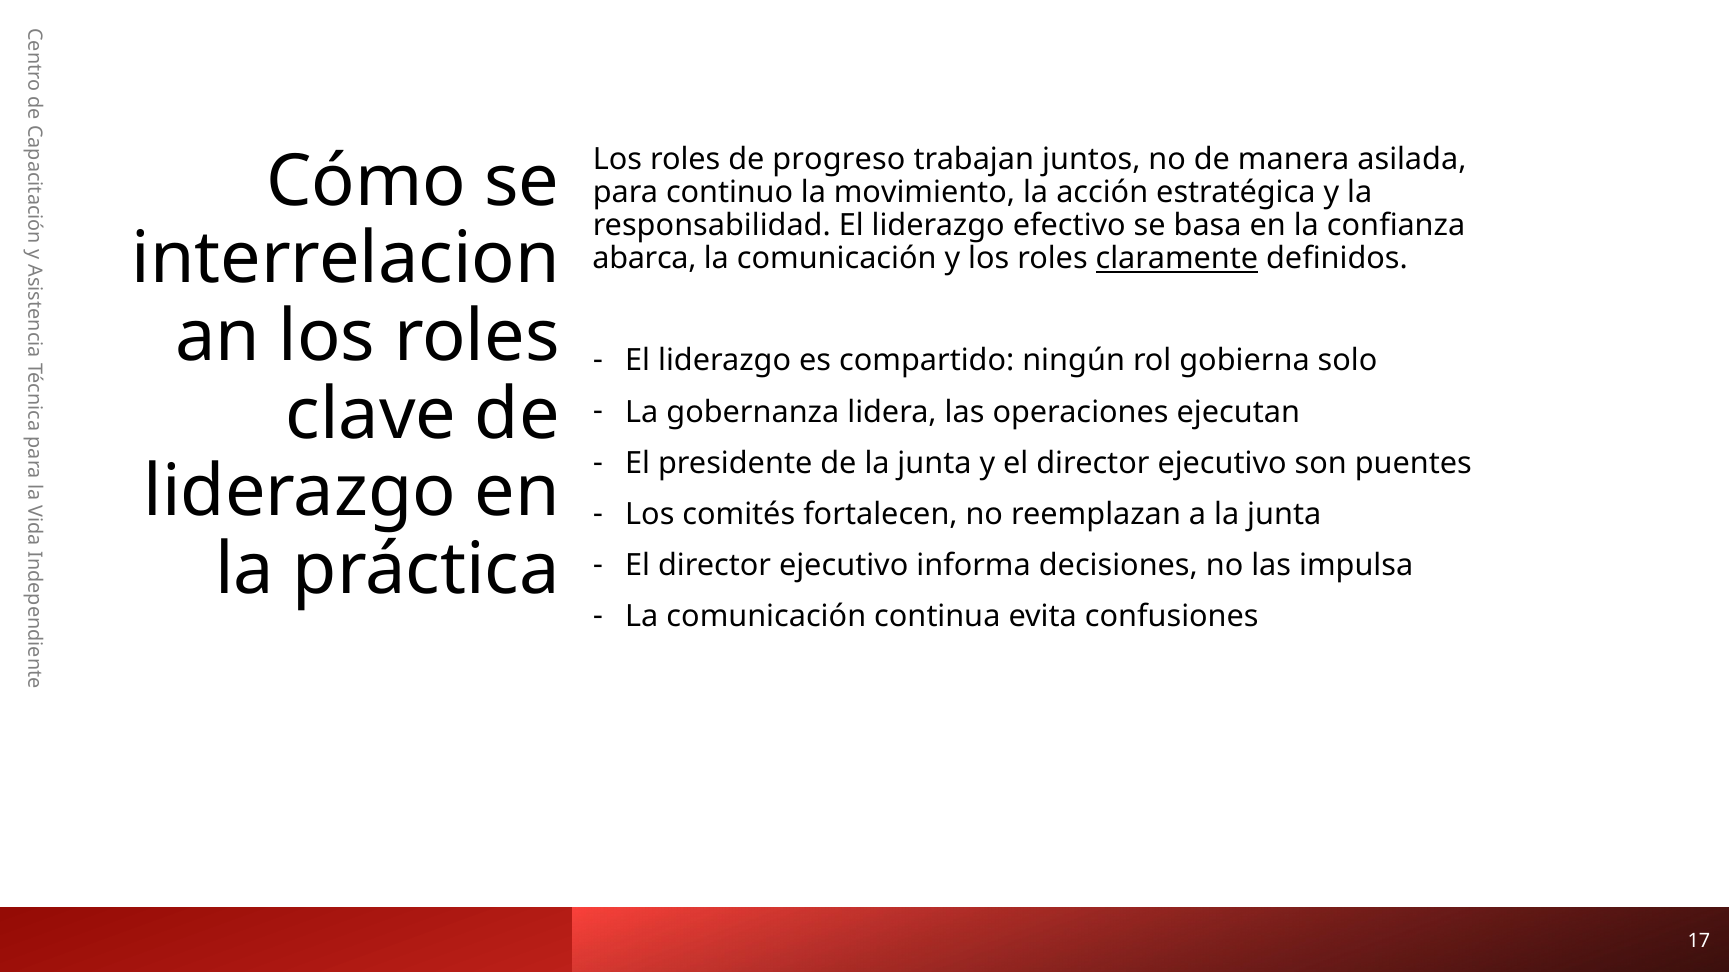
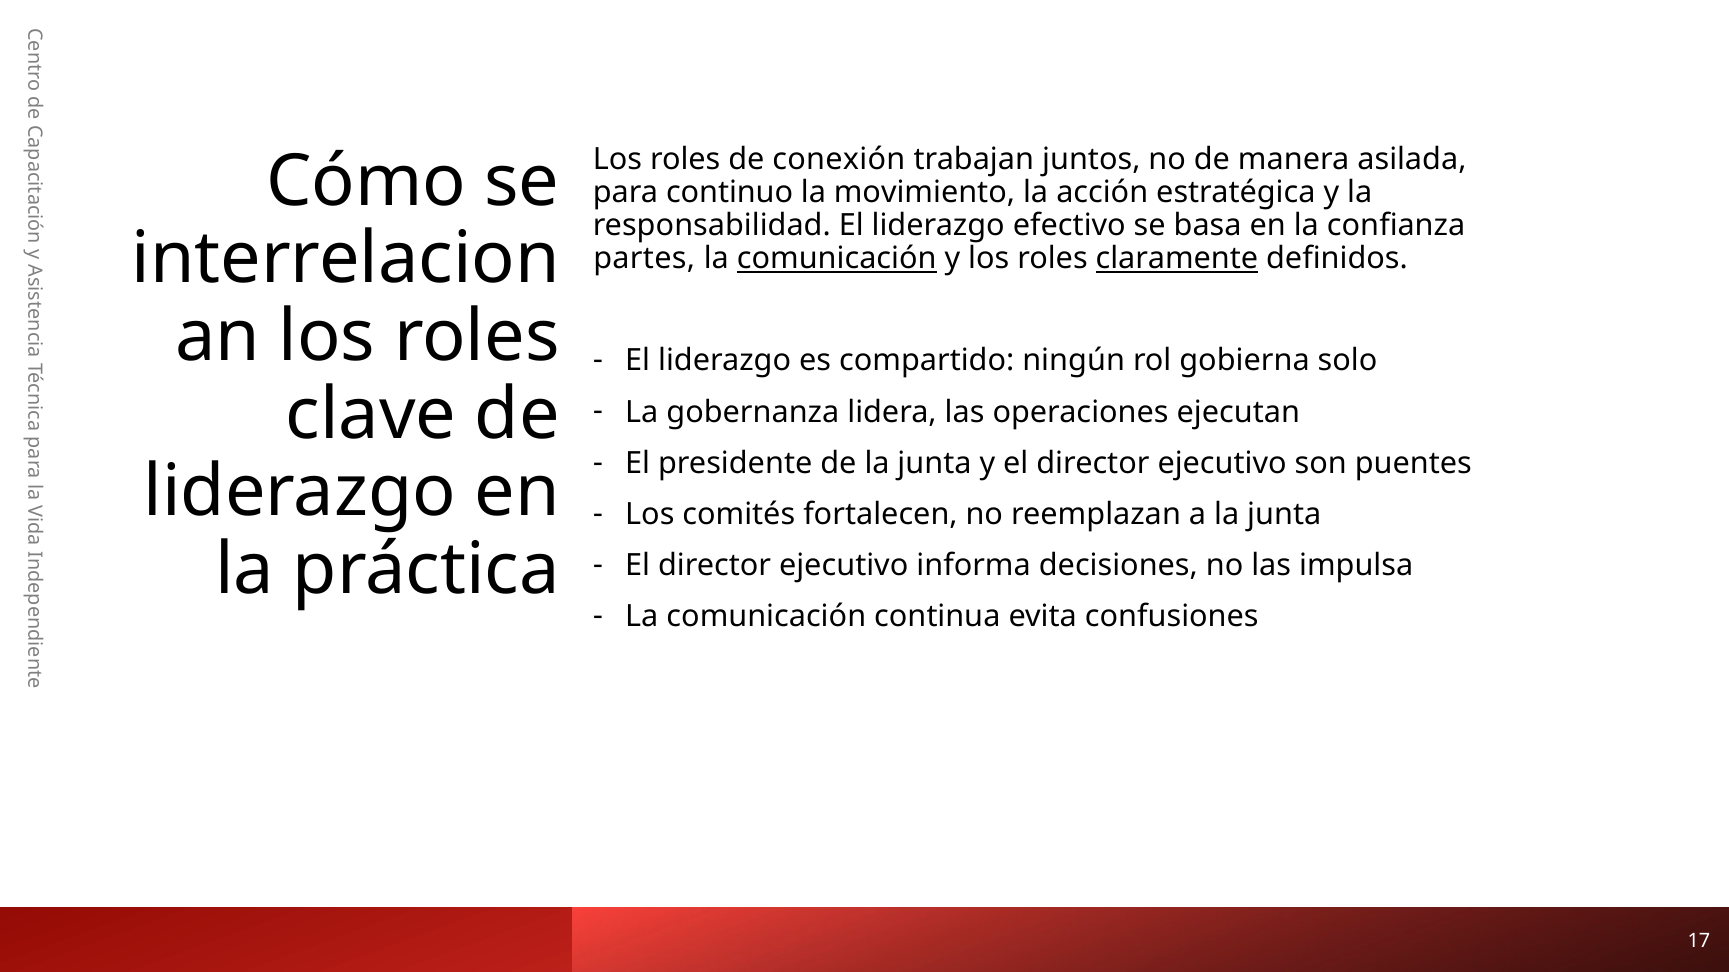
progreso: progreso -> conexión
abarca: abarca -> partes
comunicación at (837, 259) underline: none -> present
